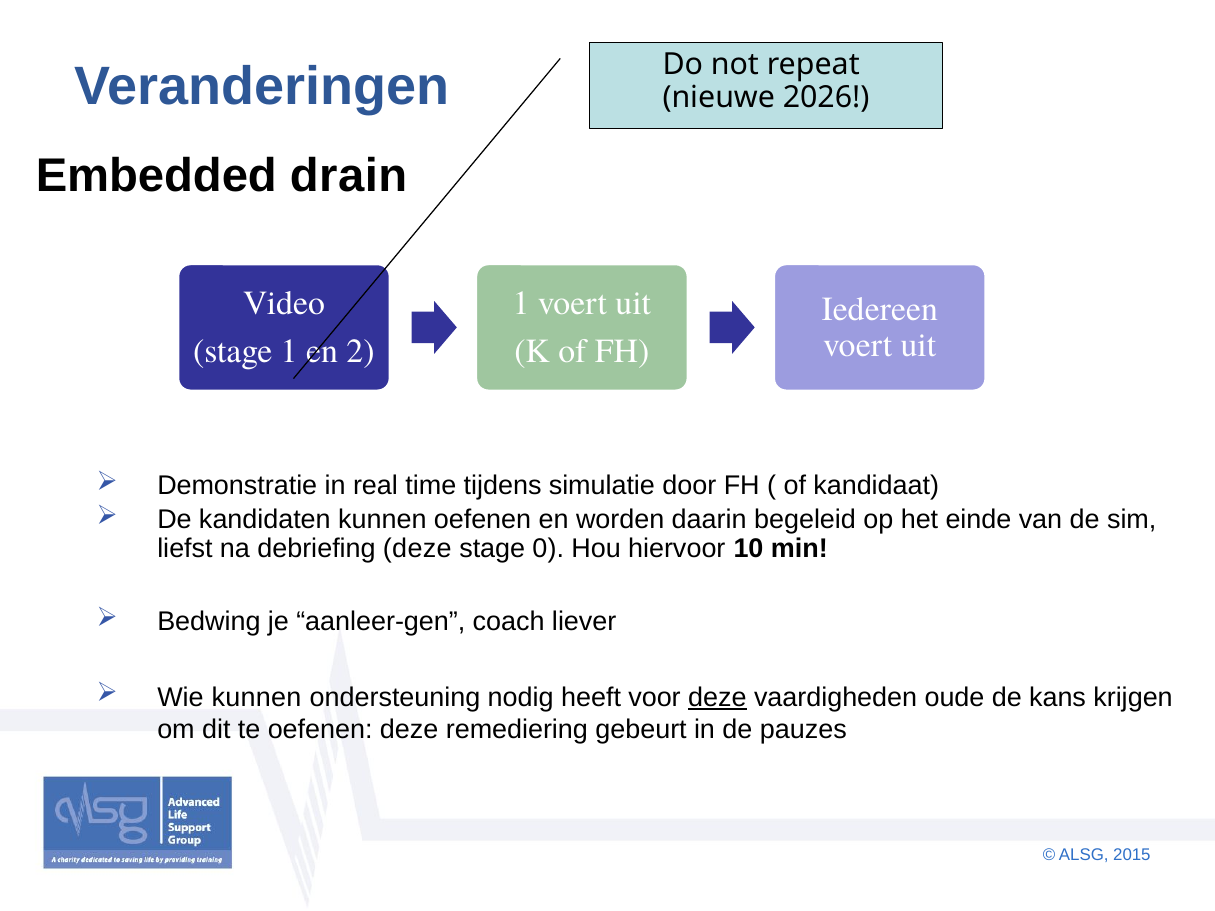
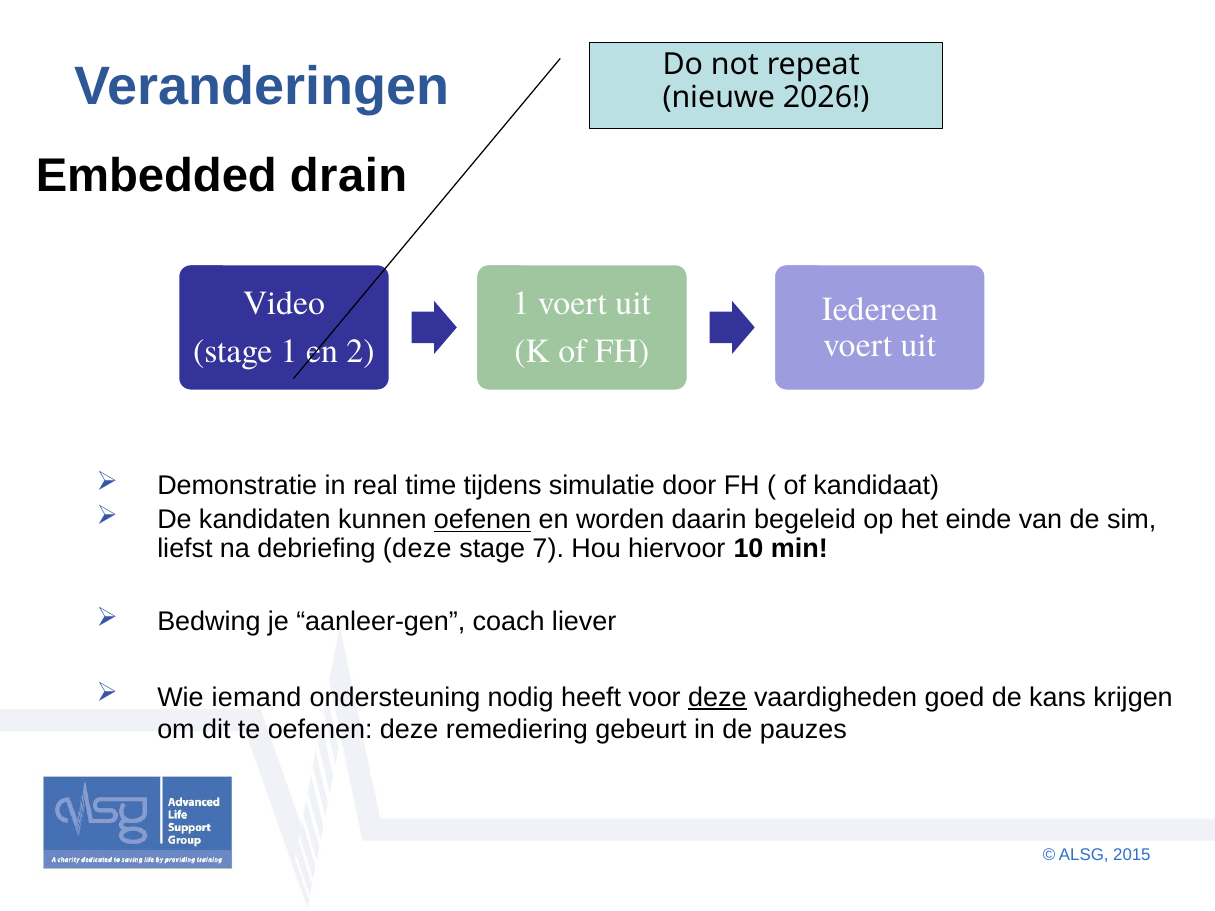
oefenen at (483, 520) underline: none -> present
0: 0 -> 7
Wie kunnen: kunnen -> iemand
oude: oude -> goed
